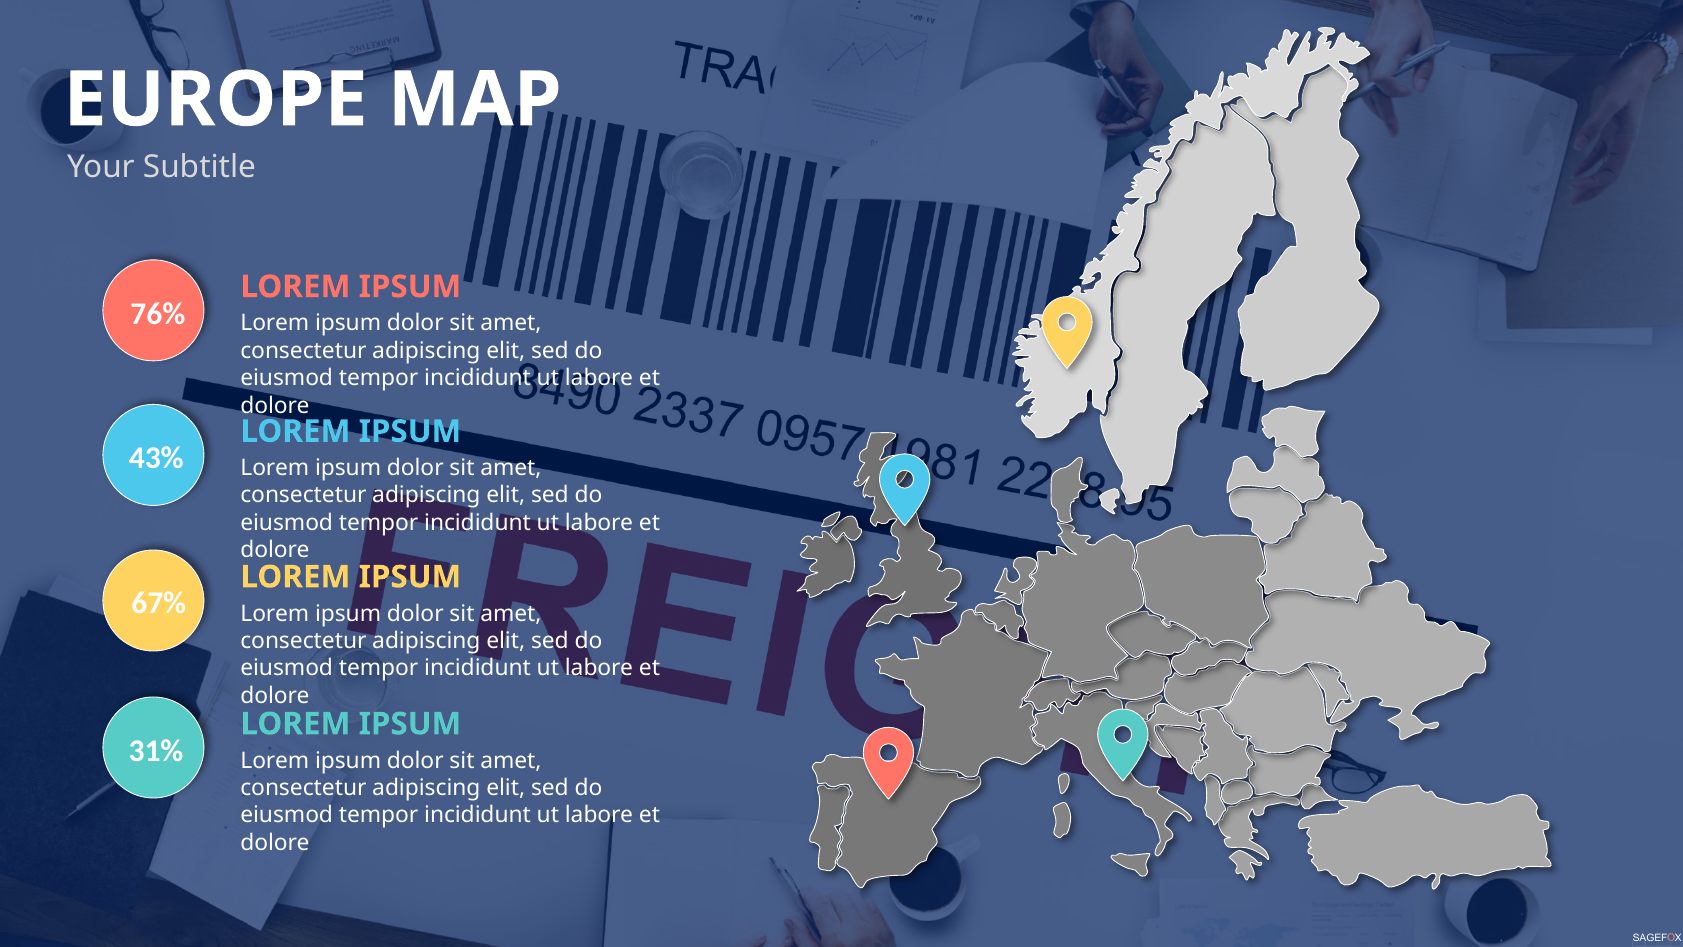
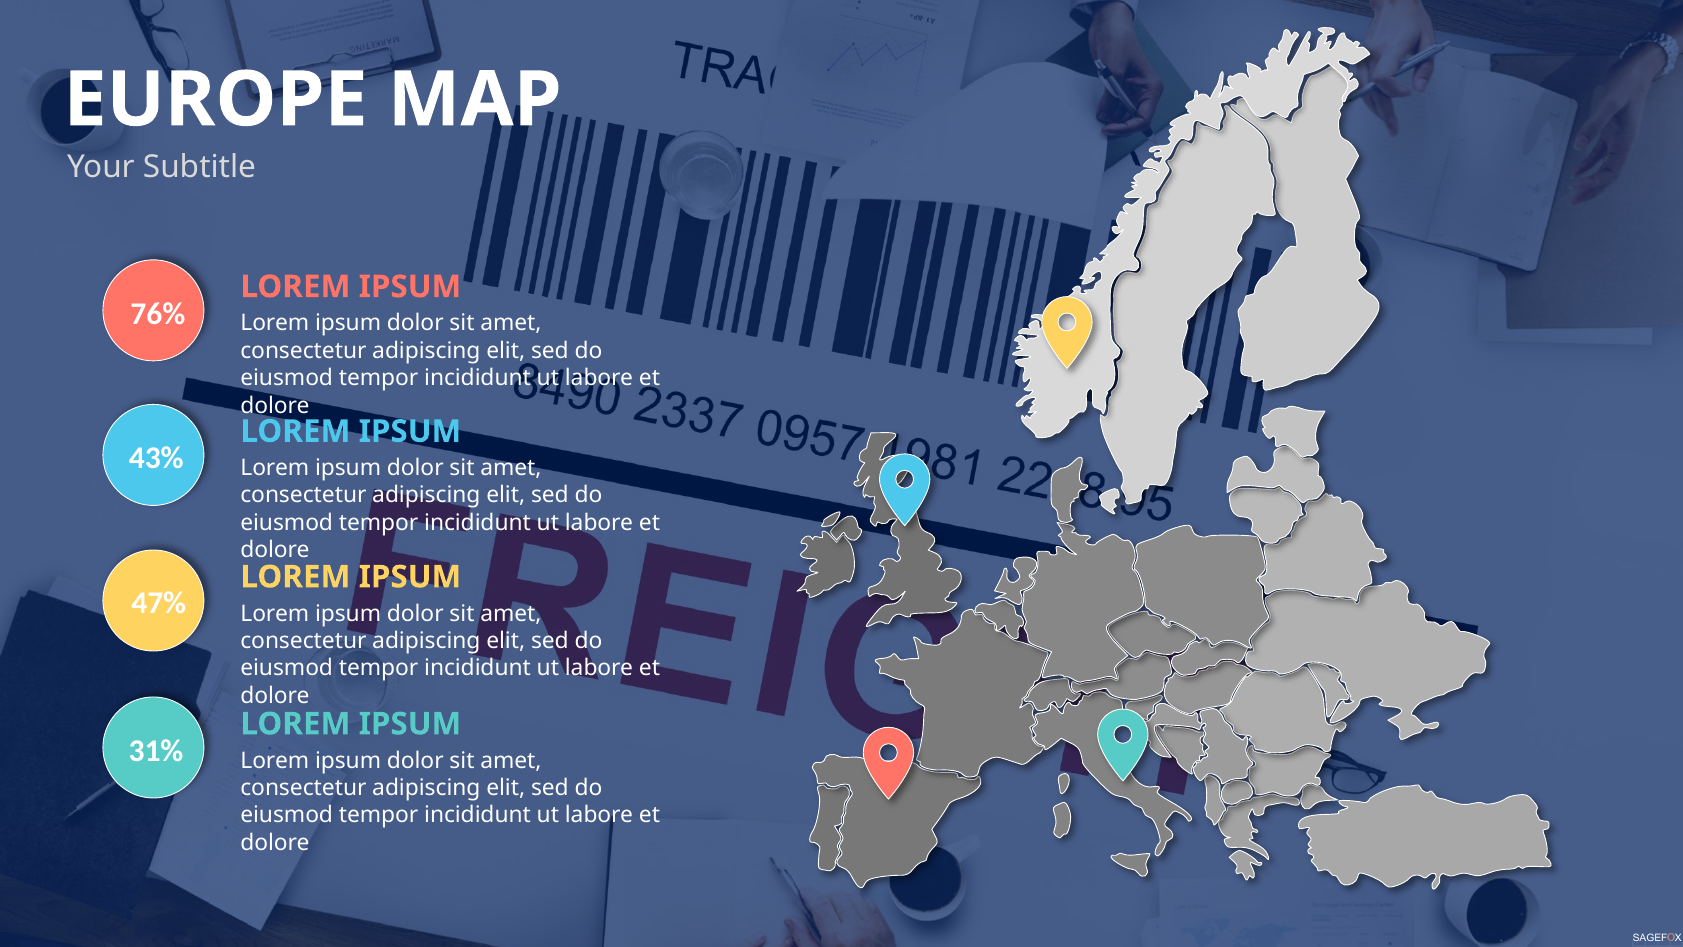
67%: 67% -> 47%
